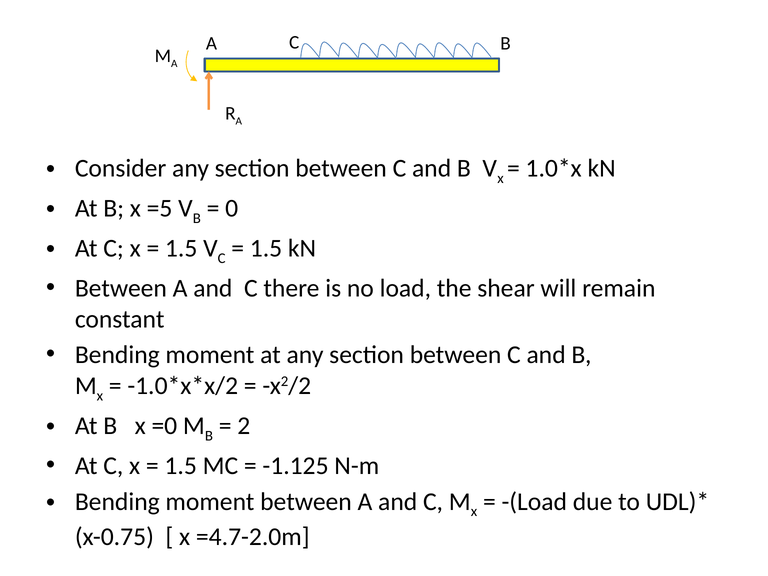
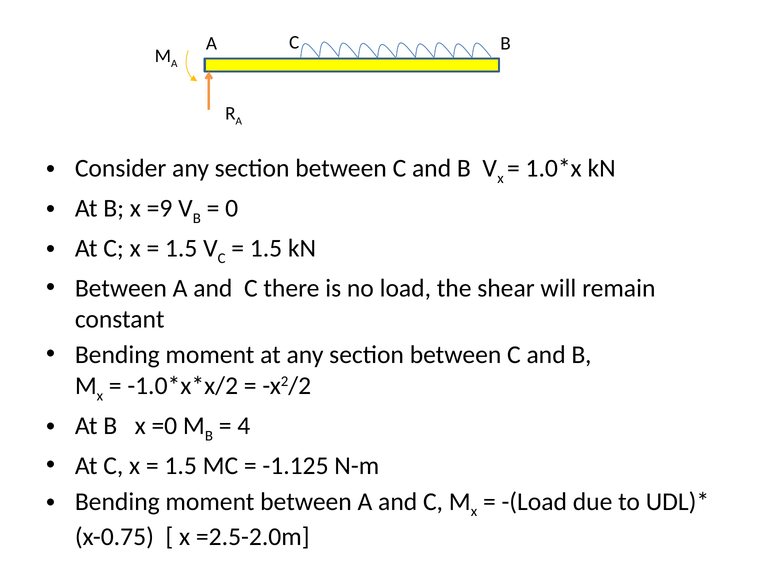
=5: =5 -> =9
2: 2 -> 4
=4.7-2.0m: =4.7-2.0m -> =2.5-2.0m
